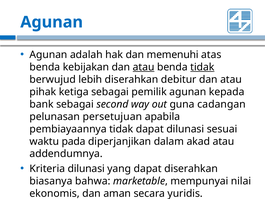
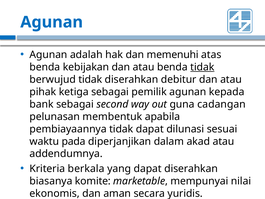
atau at (144, 67) underline: present -> none
berwujud lebih: lebih -> tidak
persetujuan: persetujuan -> membentuk
Kriteria dilunasi: dilunasi -> berkala
bahwa: bahwa -> komite
